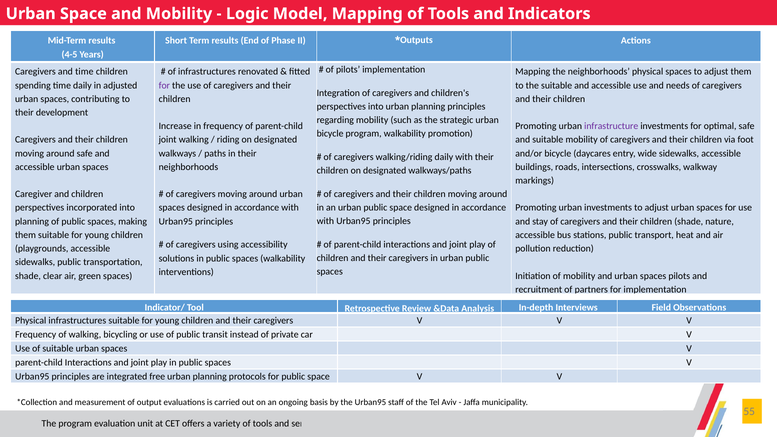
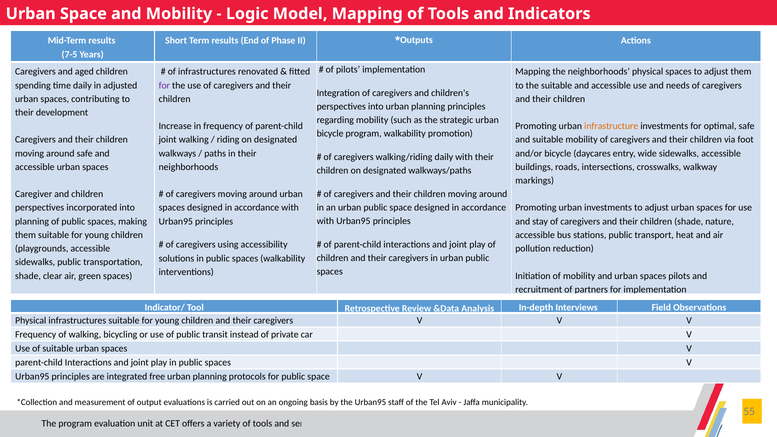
4-5: 4-5 -> 7-5
and time: time -> aged
infrastructure colour: purple -> orange
